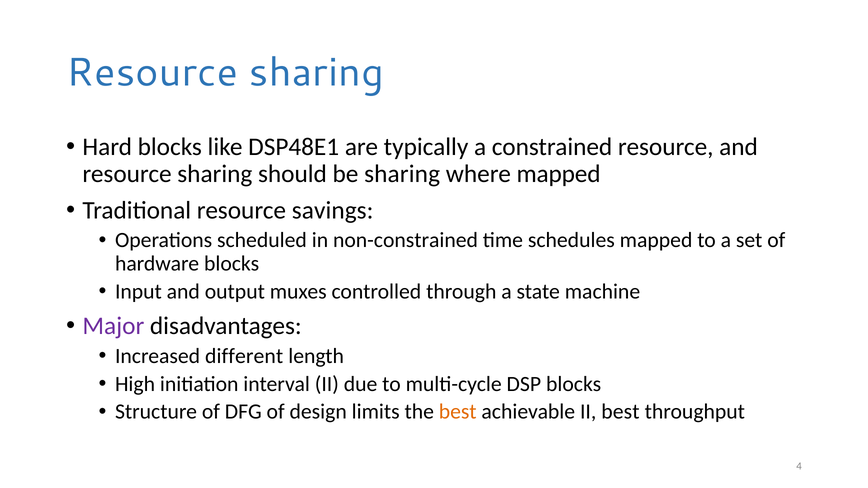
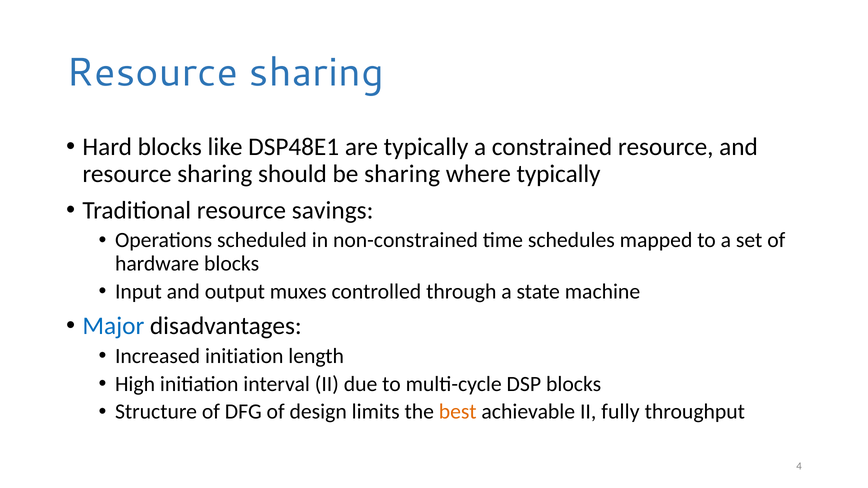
where mapped: mapped -> typically
Major colour: purple -> blue
Increased different: different -> initiation
II best: best -> fully
